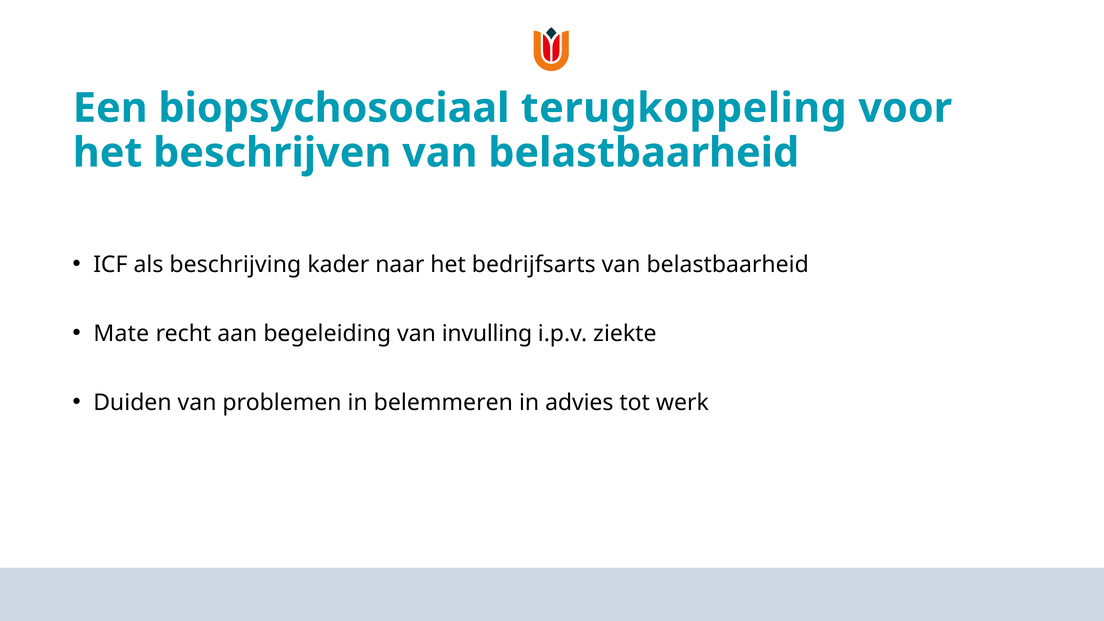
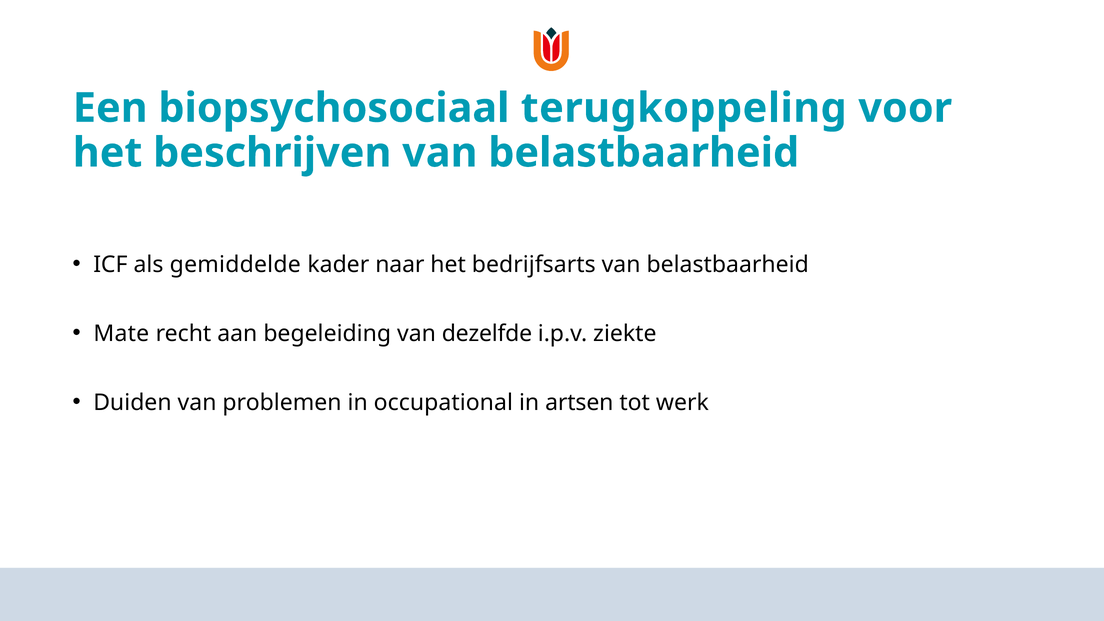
beschrijving: beschrijving -> gemiddelde
invulling: invulling -> dezelfde
belemmeren: belemmeren -> occupational
advies: advies -> artsen
